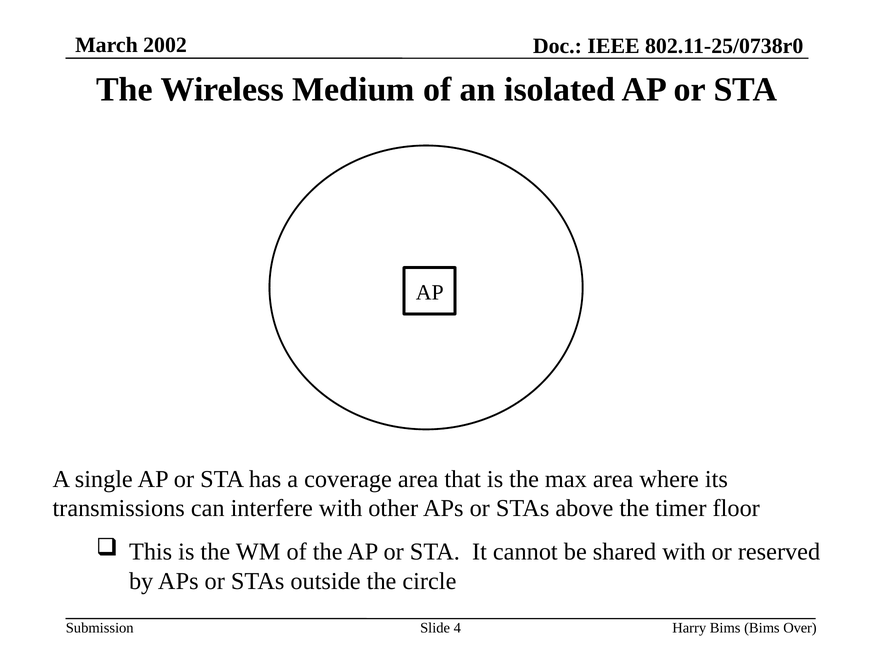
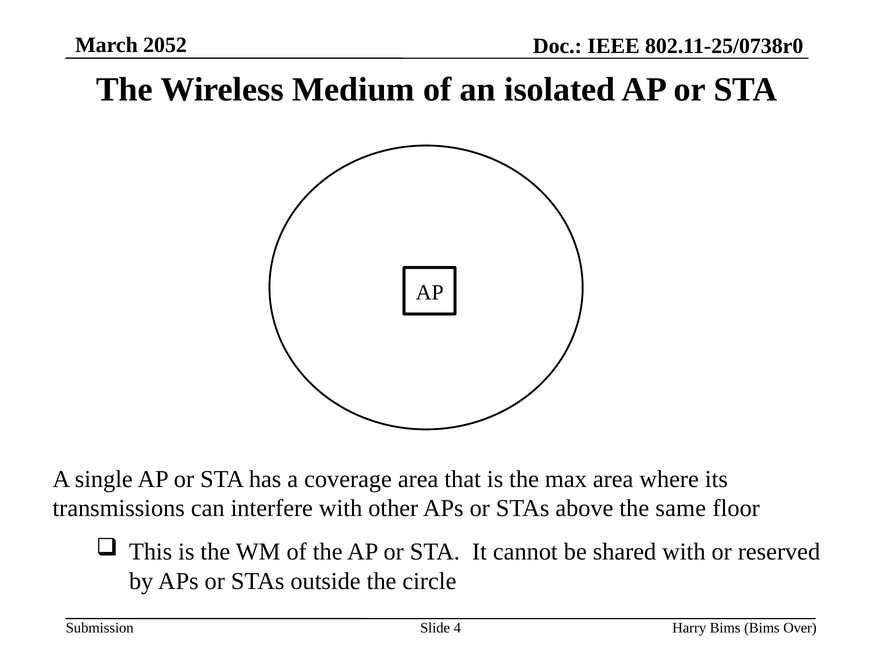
2002: 2002 -> 2052
timer: timer -> same
